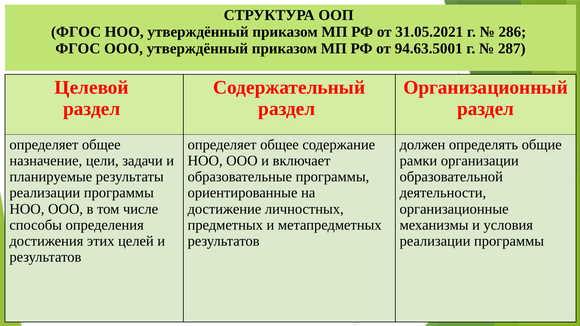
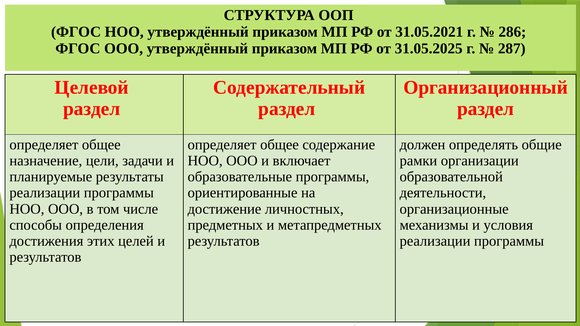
94.63.5001: 94.63.5001 -> 31.05.2025
